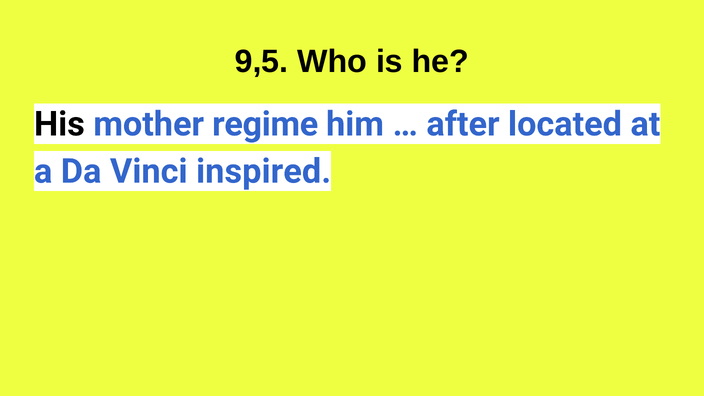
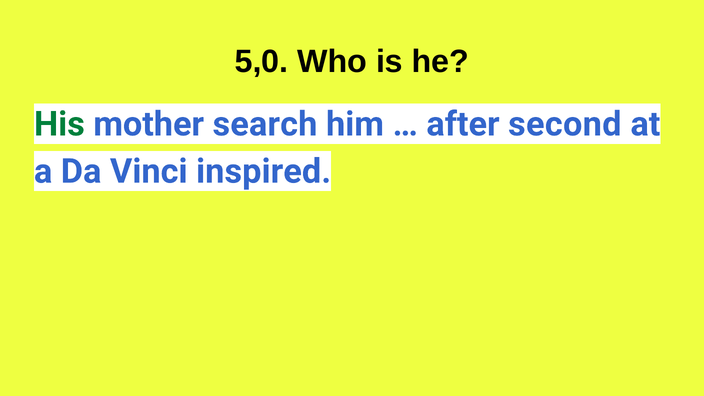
9,5: 9,5 -> 5,0
His colour: black -> green
regime: regime -> search
located: located -> second
